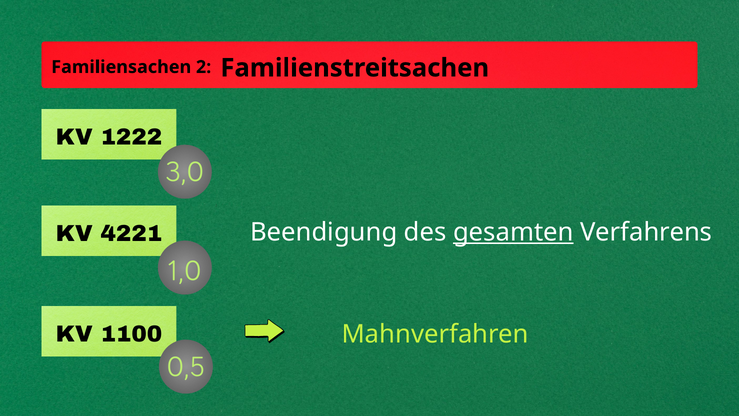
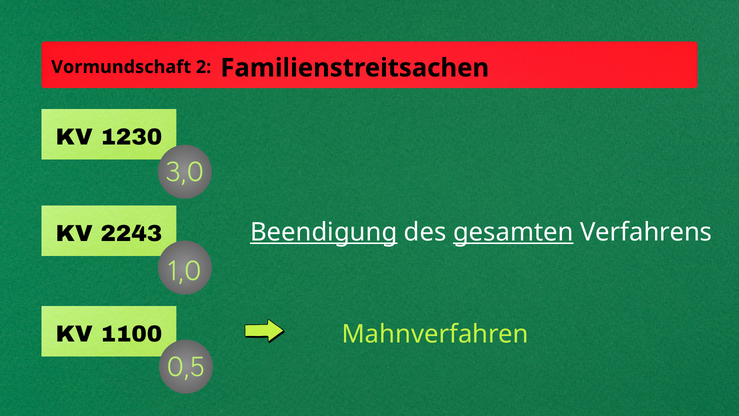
Familiensachen: Familiensachen -> Vormundschaft
1222: 1222 -> 1230
Beendigung underline: none -> present
4221: 4221 -> 2243
